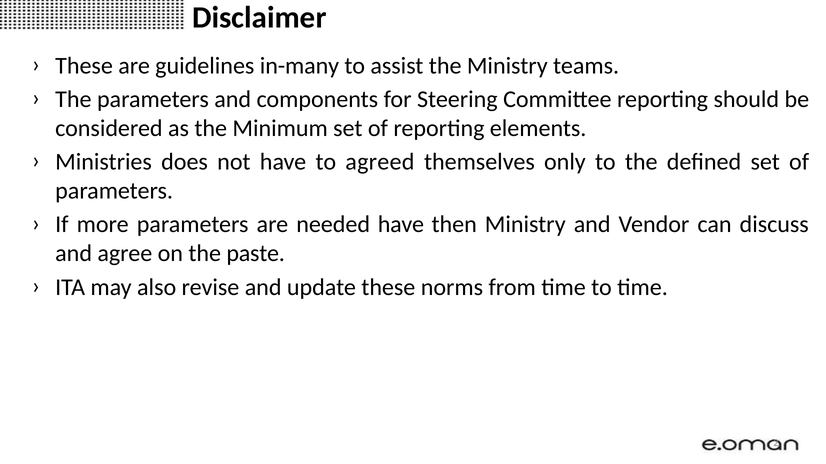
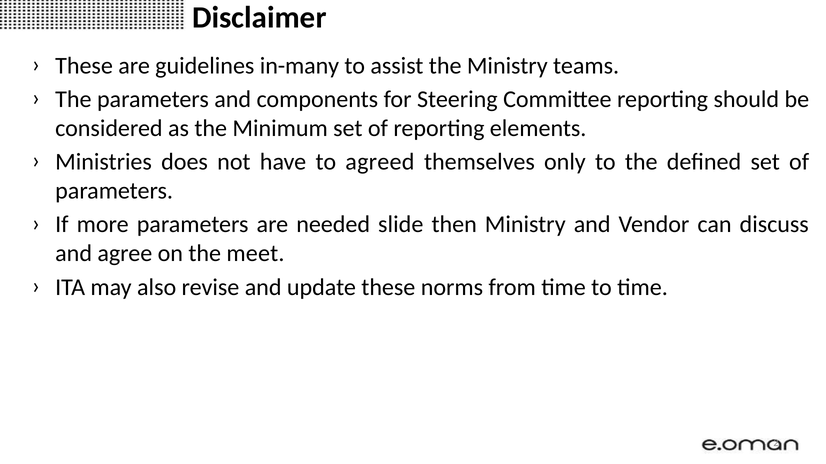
needed have: have -> slide
paste: paste -> meet
